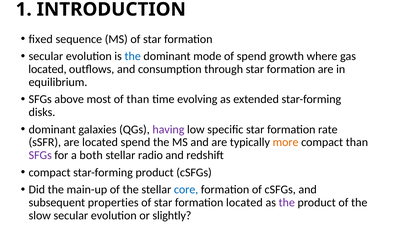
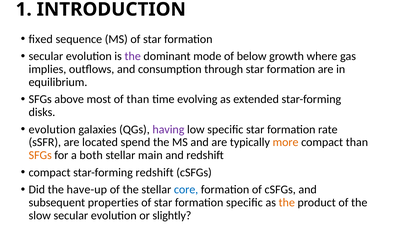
the at (133, 56) colour: blue -> purple
of spend: spend -> below
located at (48, 69): located -> implies
dominant at (52, 130): dominant -> evolution
SFGs at (40, 155) colour: purple -> orange
radio: radio -> main
star-forming product: product -> redshift
main-up: main-up -> have-up
formation located: located -> speciﬁc
the at (287, 203) colour: purple -> orange
